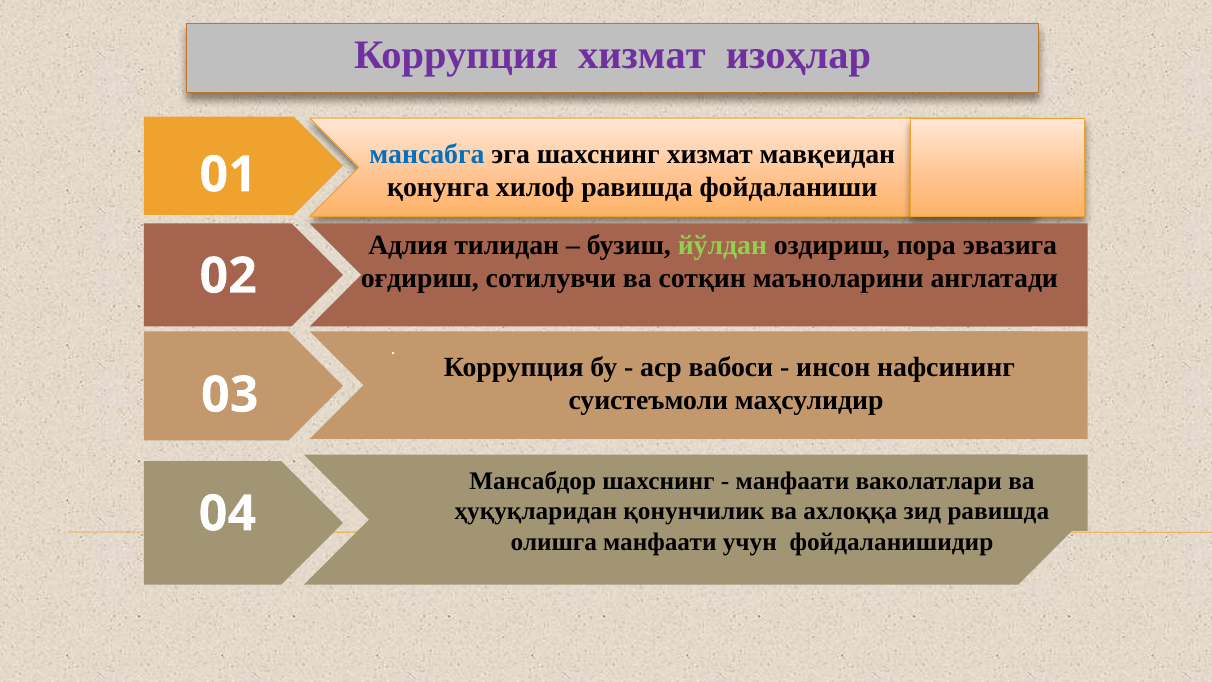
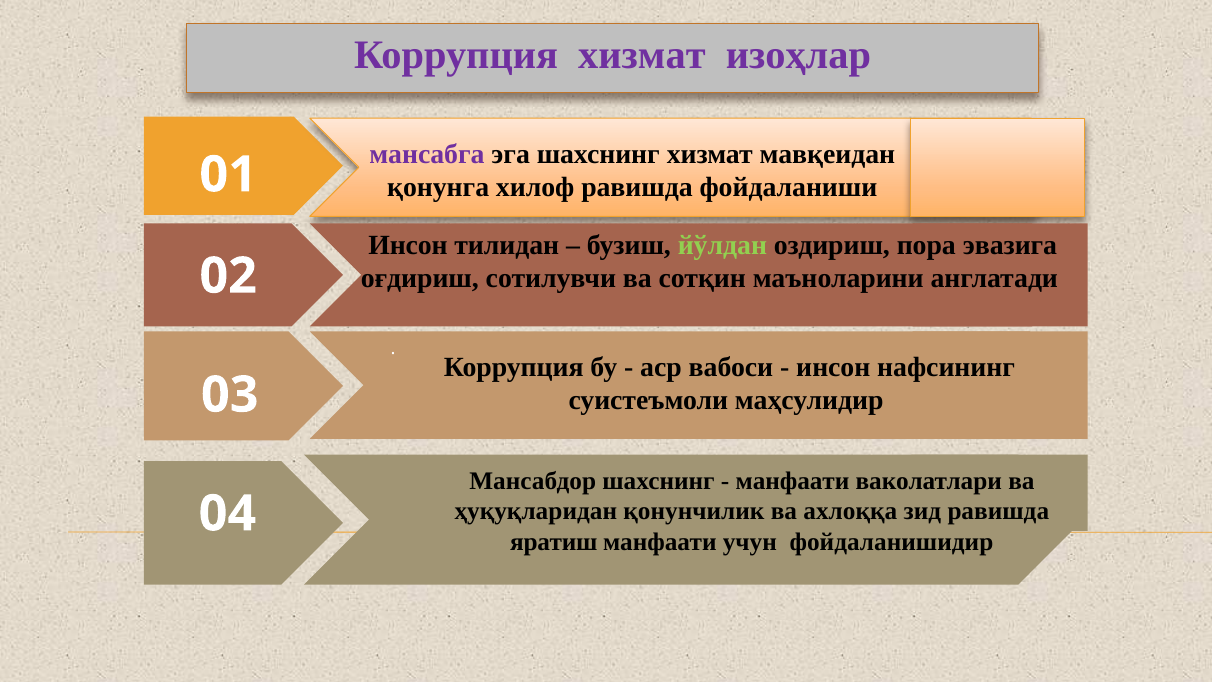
мансабга colour: blue -> purple
Адлия at (408, 245): Адлия -> Инсон
олишга: олишга -> яратиш
